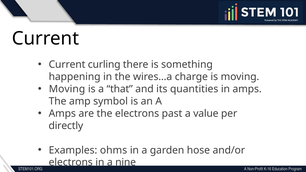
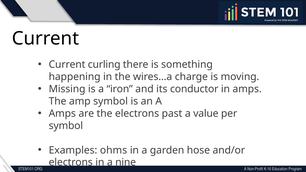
Moving at (67, 89): Moving -> Missing
that: that -> iron
quantities: quantities -> conductor
directly at (66, 126): directly -> symbol
